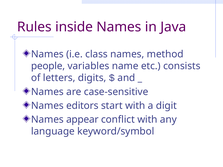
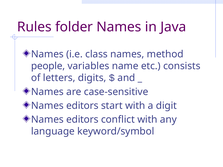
inside: inside -> folder
appear at (82, 120): appear -> editors
